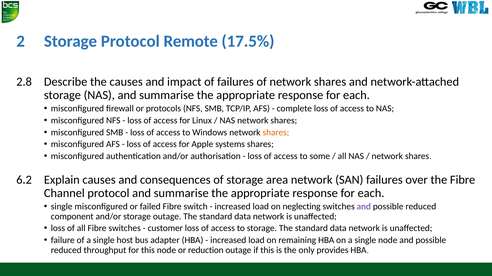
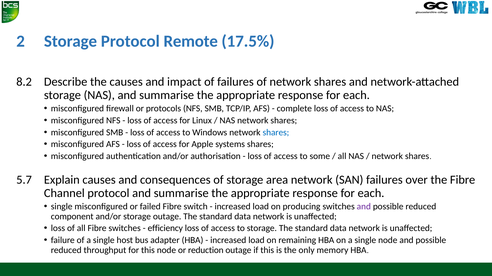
2.8: 2.8 -> 8.2
shares at (276, 133) colour: orange -> blue
6.2: 6.2 -> 5.7
neglecting: neglecting -> producing
customer: customer -> efficiency
provides: provides -> memory
